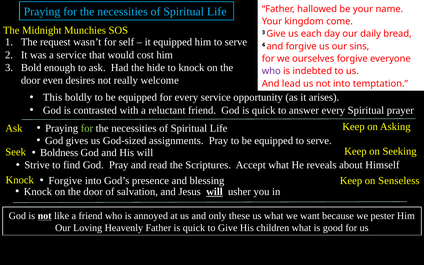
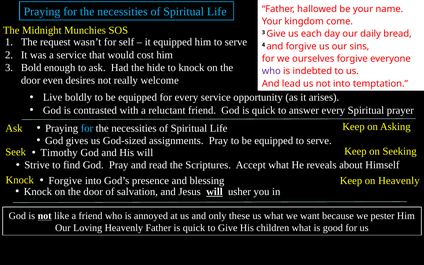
This: This -> Live
for at (87, 128) colour: light green -> light blue
Boldness: Boldness -> Timothy
on Senseless: Senseless -> Heavenly
